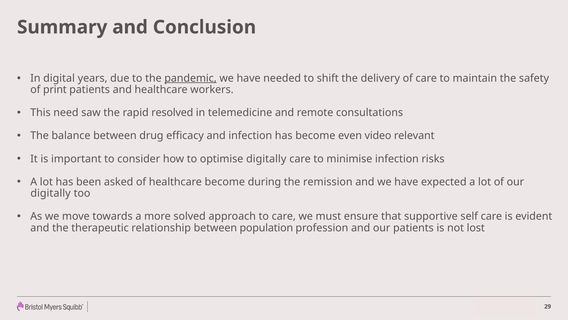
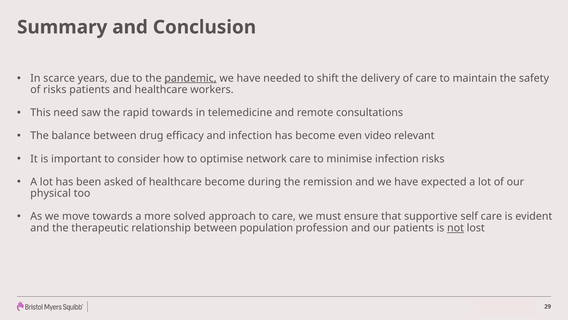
digital: digital -> scarce
of print: print -> risks
rapid resolved: resolved -> towards
optimise digitally: digitally -> network
digitally at (51, 193): digitally -> physical
not underline: none -> present
